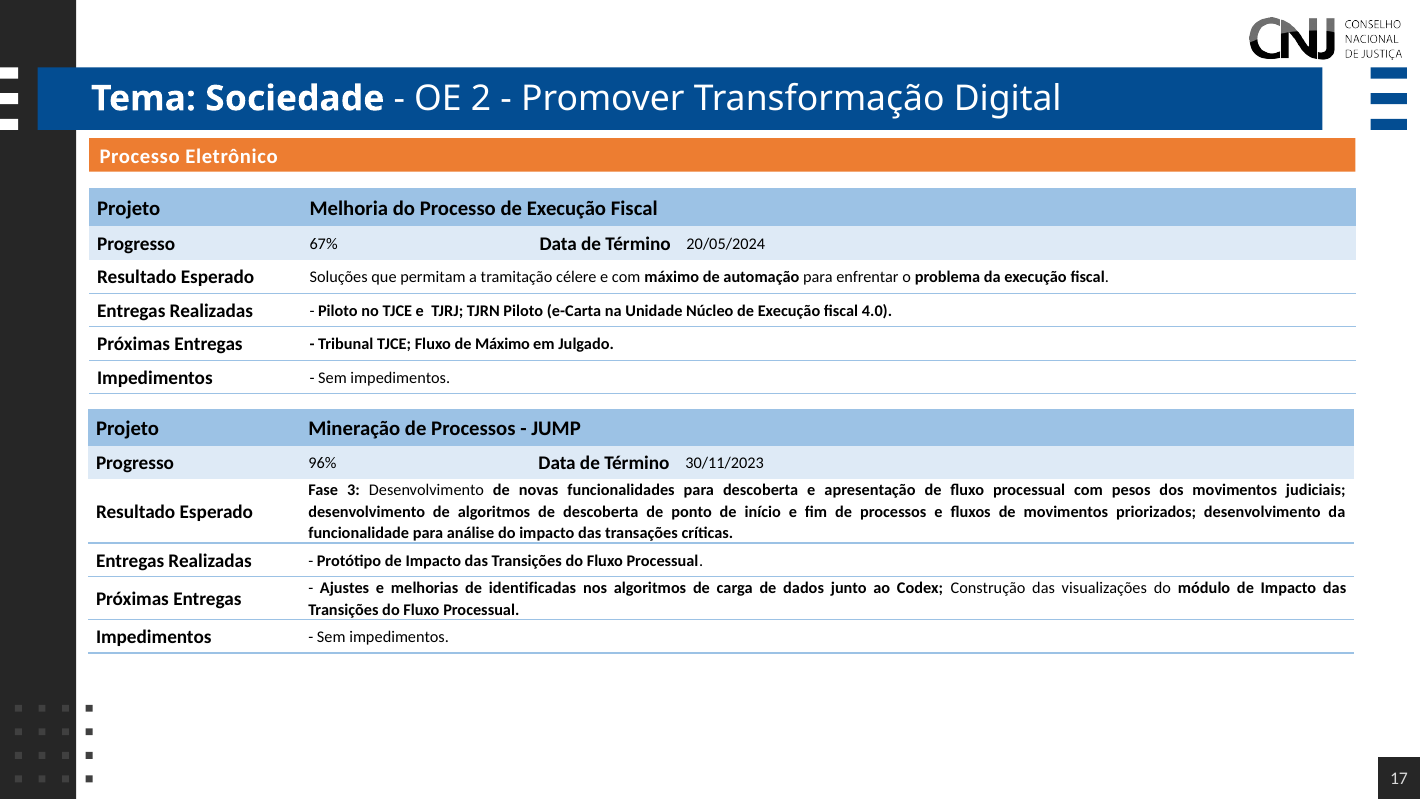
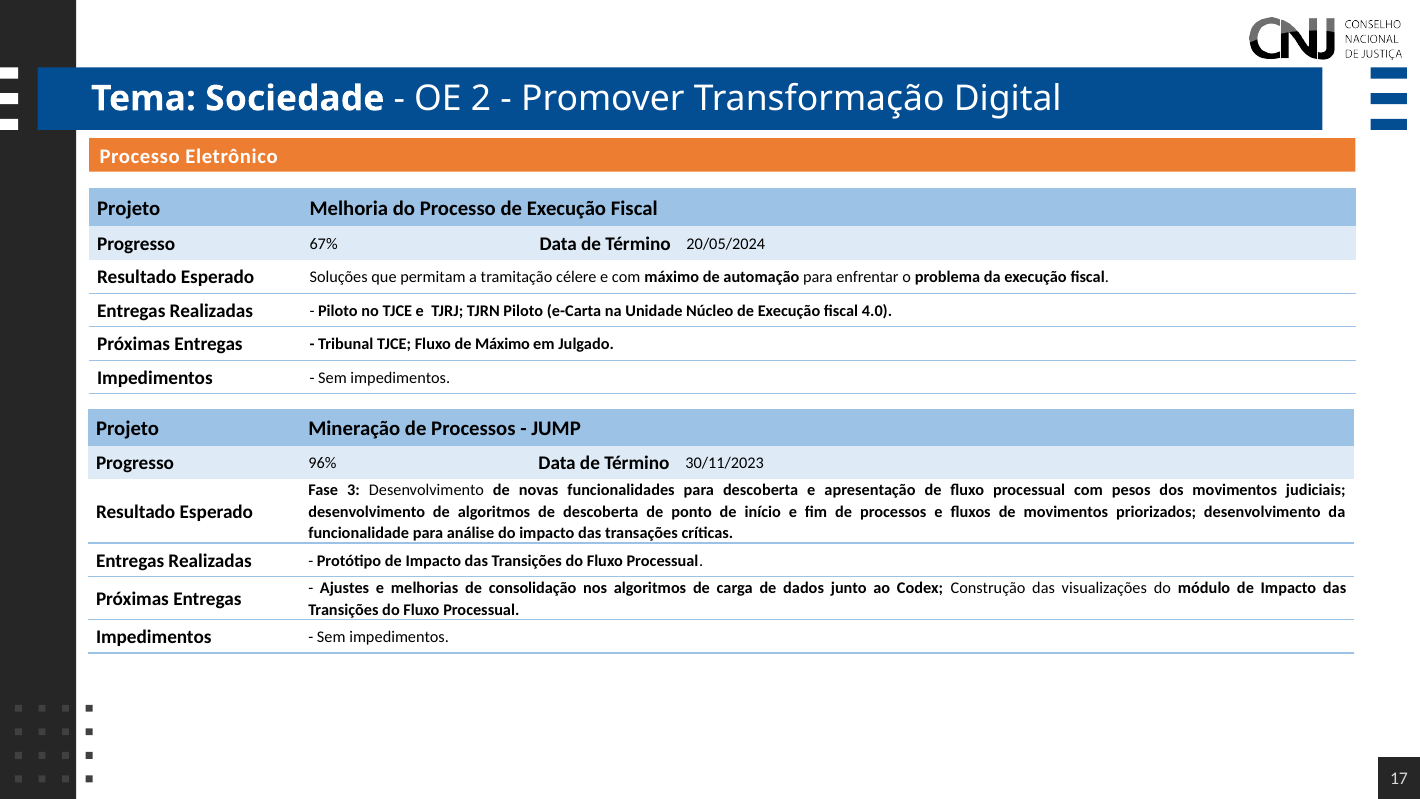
identificadas: identificadas -> consolidação
